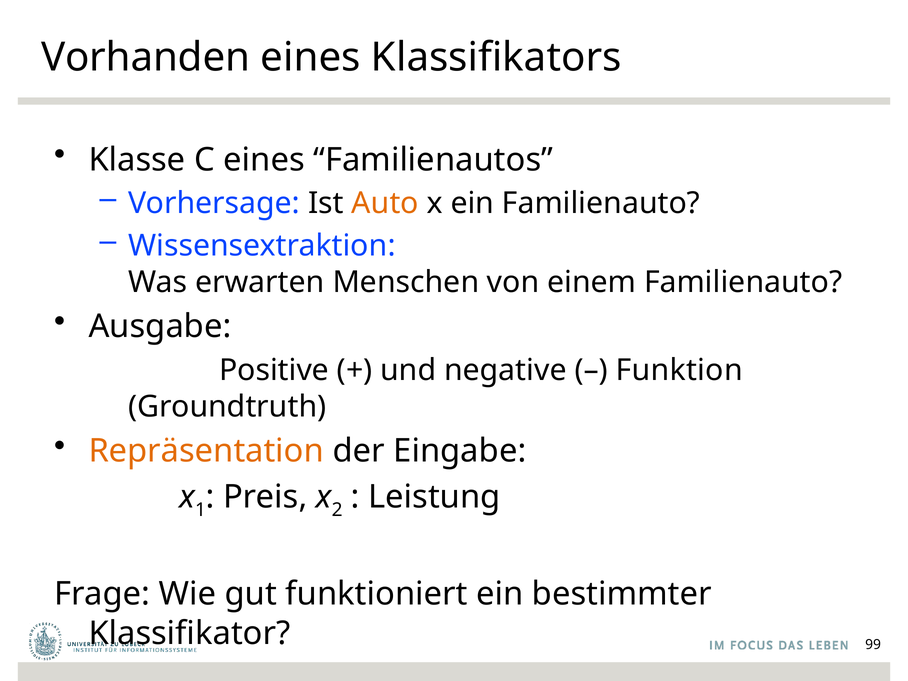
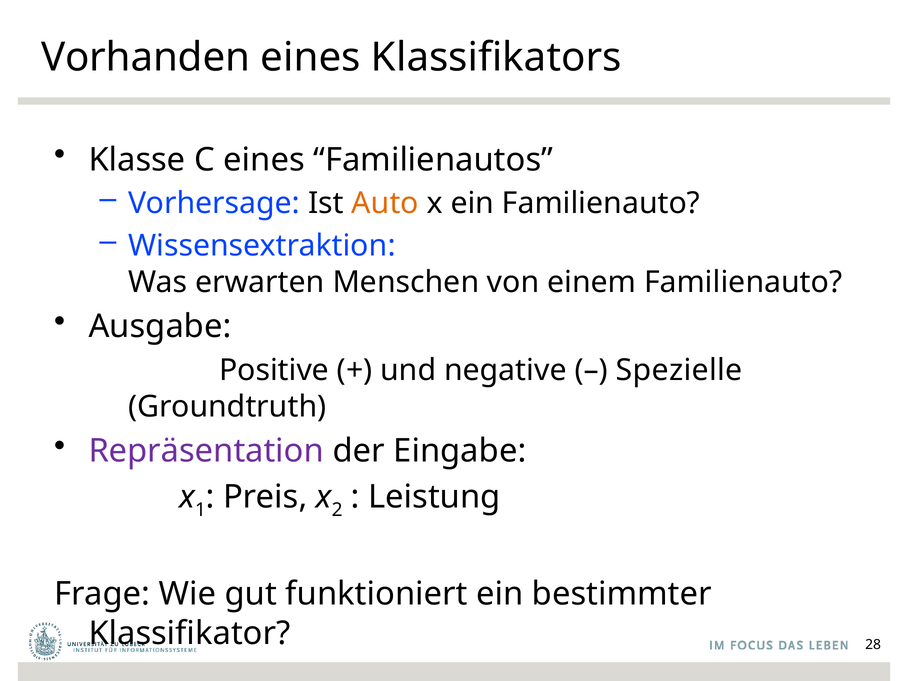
Funktion: Funktion -> Spezielle
Repräsentation colour: orange -> purple
99: 99 -> 28
